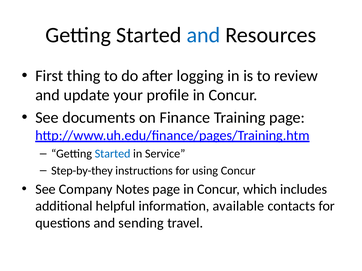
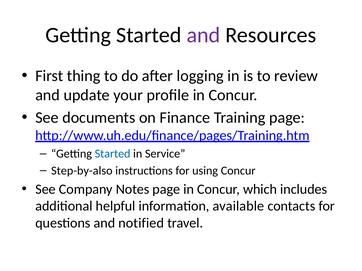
and at (203, 35) colour: blue -> purple
Step-by-they: Step-by-they -> Step-by-also
sending: sending -> notified
